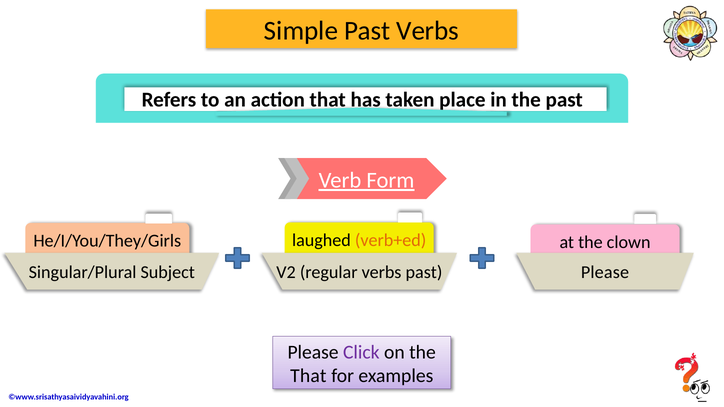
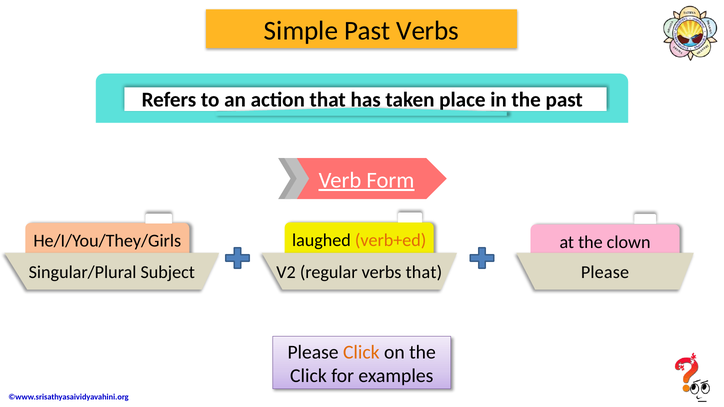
verbs past: past -> that
Click at (361, 352) colour: purple -> orange
That at (308, 376): That -> Click
